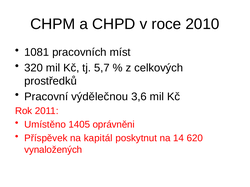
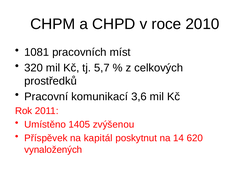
výdělečnou: výdělečnou -> komunikací
oprávněni: oprávněni -> zvýšenou
